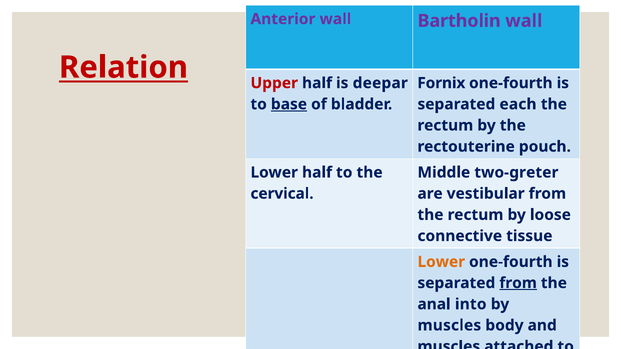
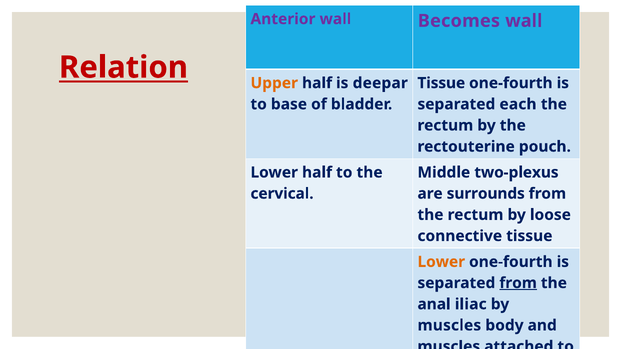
Bartholin: Bartholin -> Becomes
Upper colour: red -> orange
Fornix at (441, 83): Fornix -> Tissue
base underline: present -> none
two-greter: two-greter -> two-plexus
vestibular: vestibular -> surrounds
into: into -> iliac
